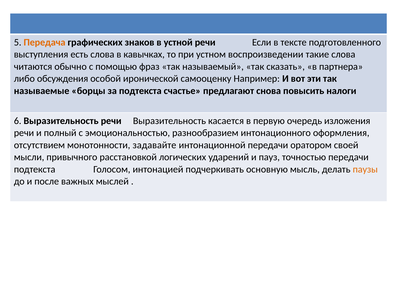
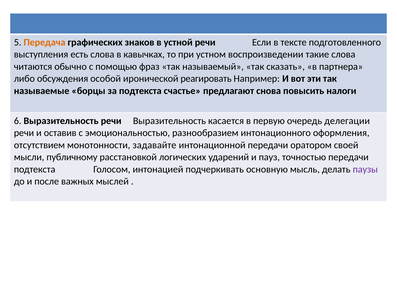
самооценку: самооценку -> реагировать
изложения: изложения -> делегации
полный: полный -> оставив
привычного: привычного -> публичному
паузы colour: orange -> purple
